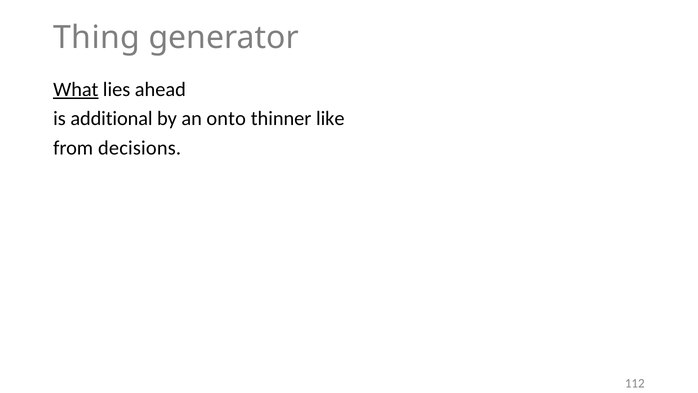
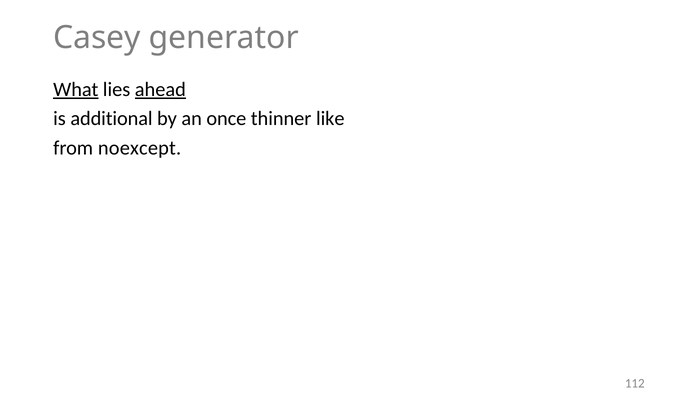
Thing: Thing -> Casey
ahead underline: none -> present
onto: onto -> once
decisions: decisions -> noexcept
